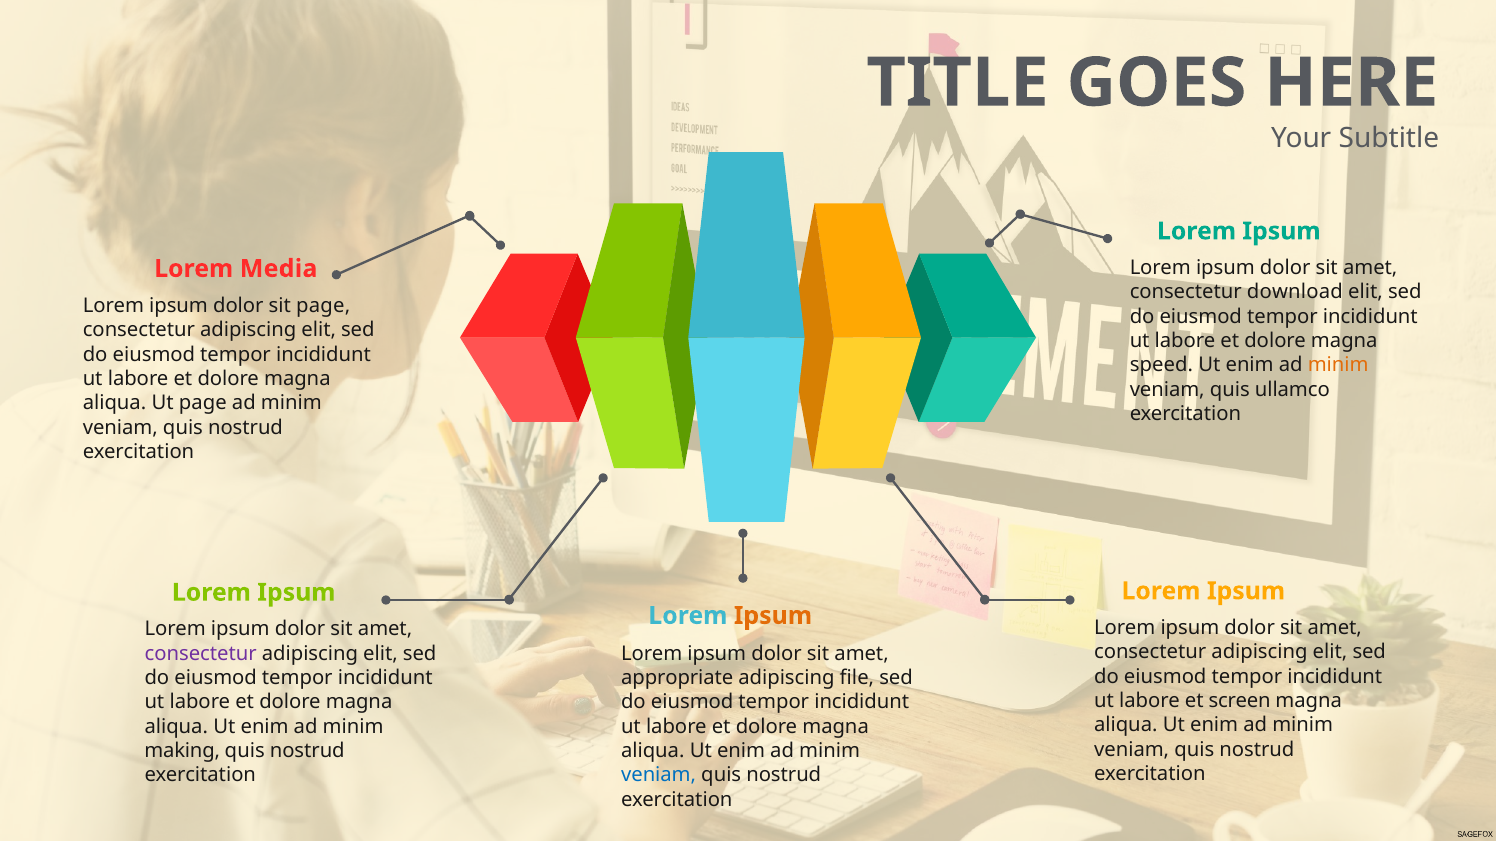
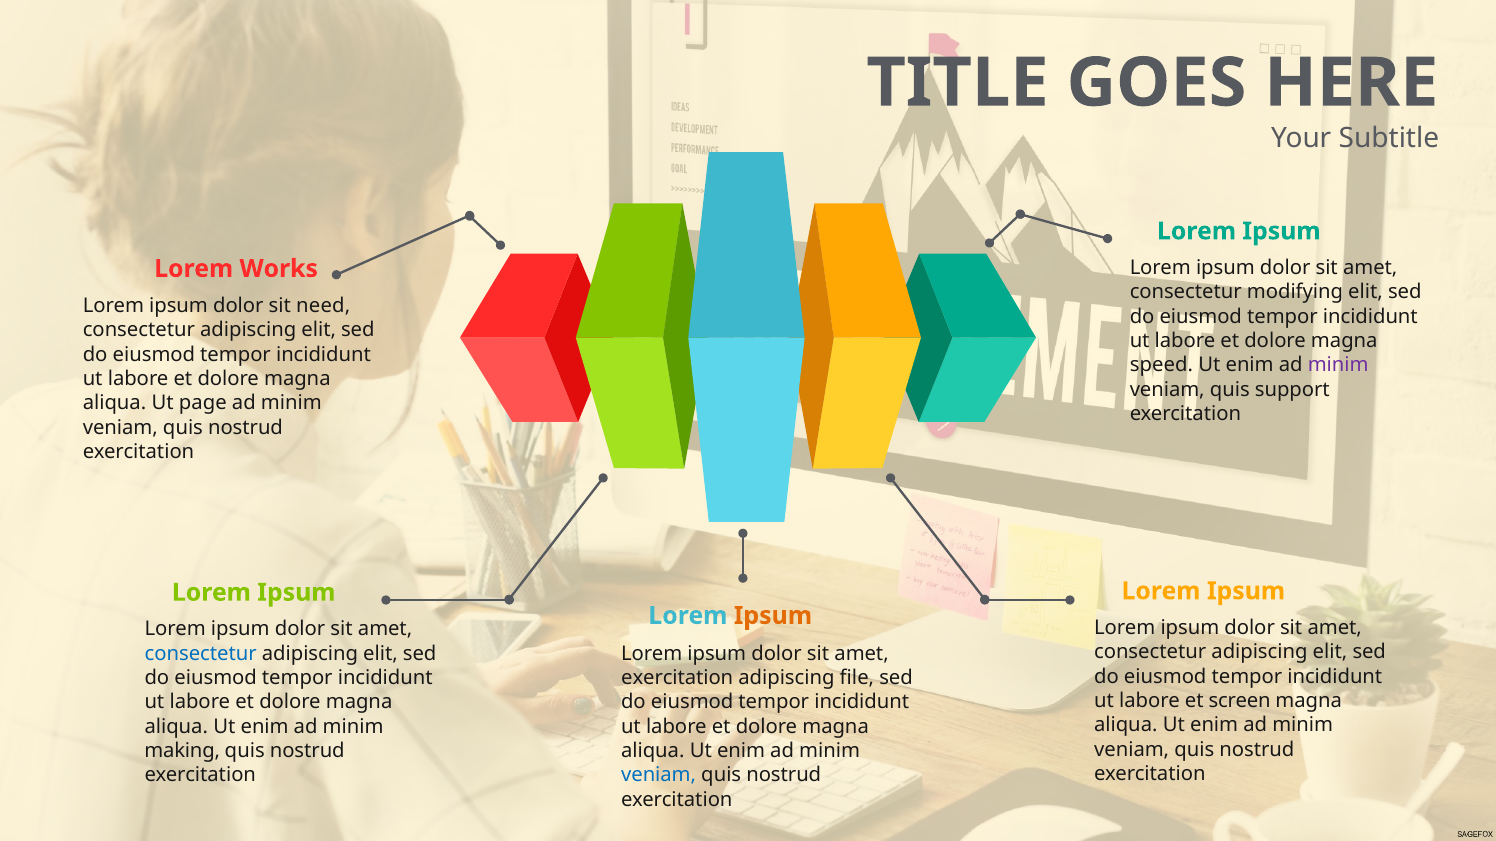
Media: Media -> Works
download: download -> modifying
sit page: page -> need
minim at (1338, 365) colour: orange -> purple
ullamco: ullamco -> support
consectetur at (201, 654) colour: purple -> blue
appropriate at (677, 678): appropriate -> exercitation
